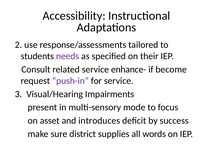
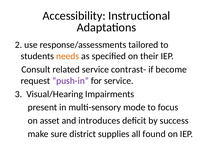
needs colour: purple -> orange
enhance-: enhance- -> contrast-
words: words -> found
